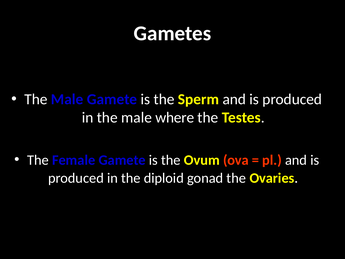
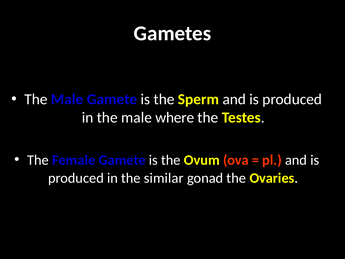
diploid: diploid -> similar
